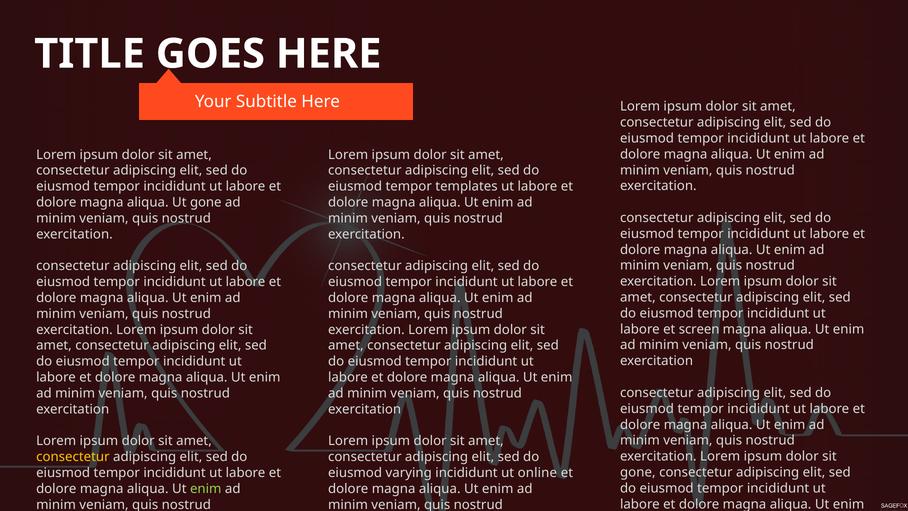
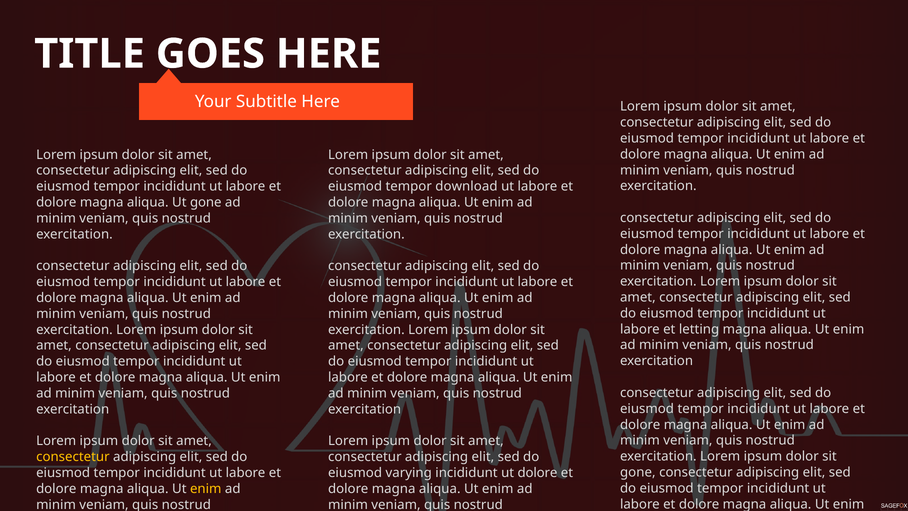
templates: templates -> download
screen: screen -> letting
ut online: online -> dolore
enim at (206, 488) colour: light green -> yellow
